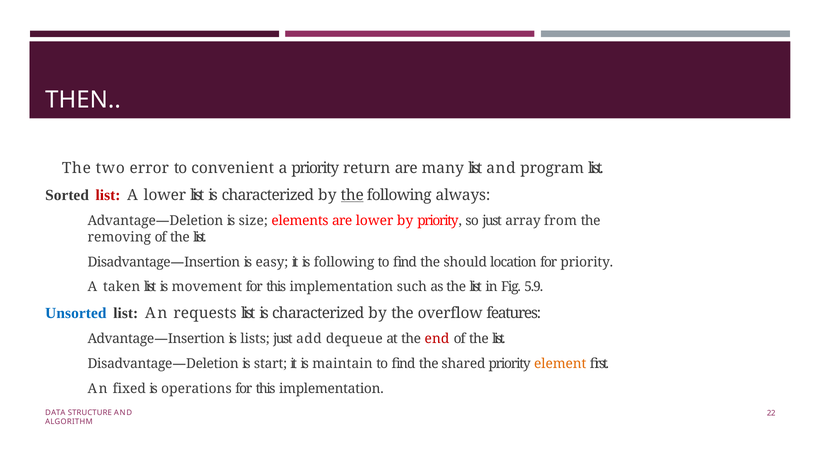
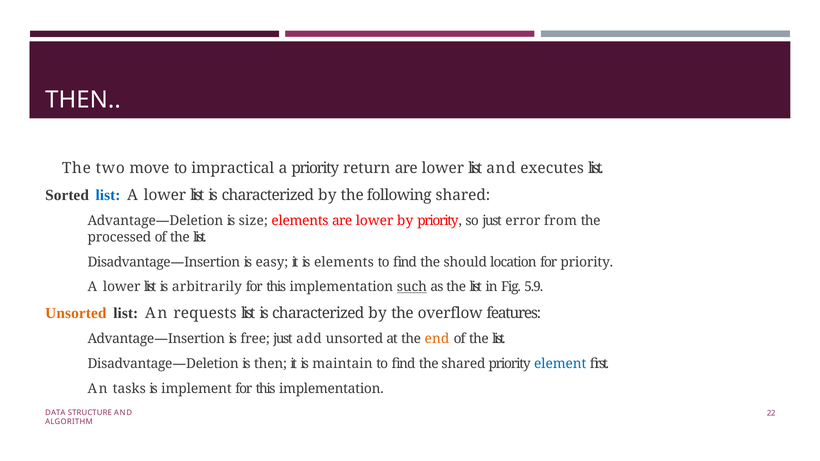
error: error -> move
convenient: convenient -> impractical
many at (443, 168): many -> lower
program: program -> executes
list at (108, 195) colour: red -> blue
the at (352, 195) underline: present -> none
following always: always -> shared
array: array -> error
removing: removing -> processed
is following: following -> elements
taken at (122, 287): taken -> lower
movement: movement -> arbitrarily
such underline: none -> present
Unsorted at (76, 313) colour: blue -> orange
lists: lists -> free
add dequeue: dequeue -> unsorted
end colour: red -> orange
is start: start -> then
element colour: orange -> blue
fixed: fixed -> tasks
operations: operations -> implement
